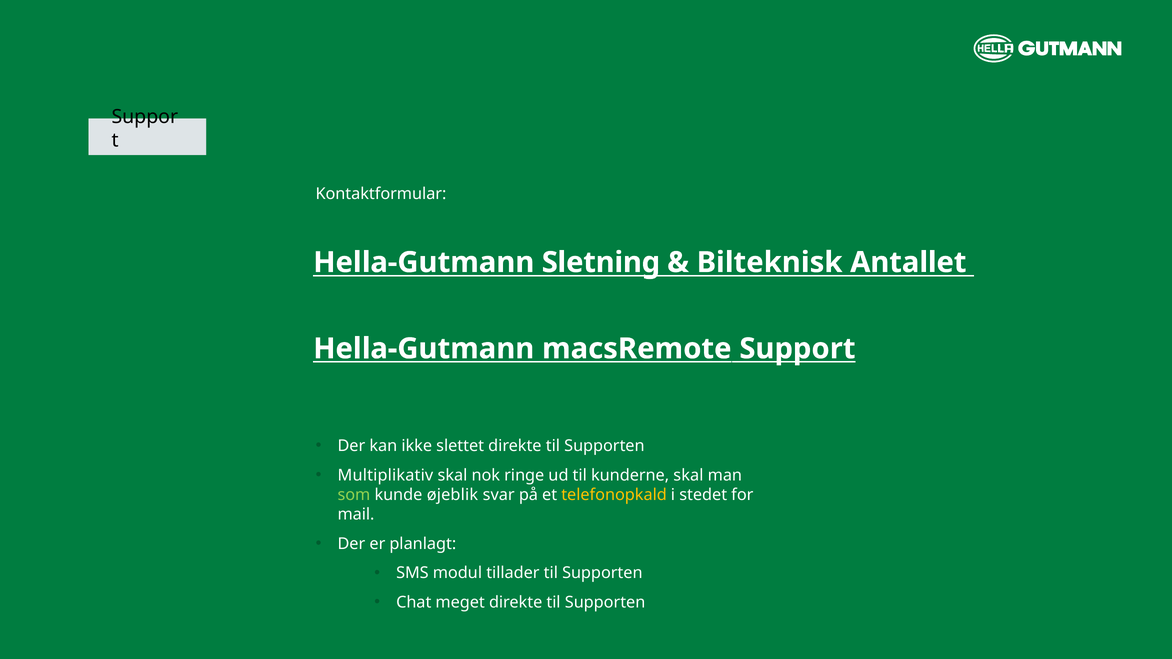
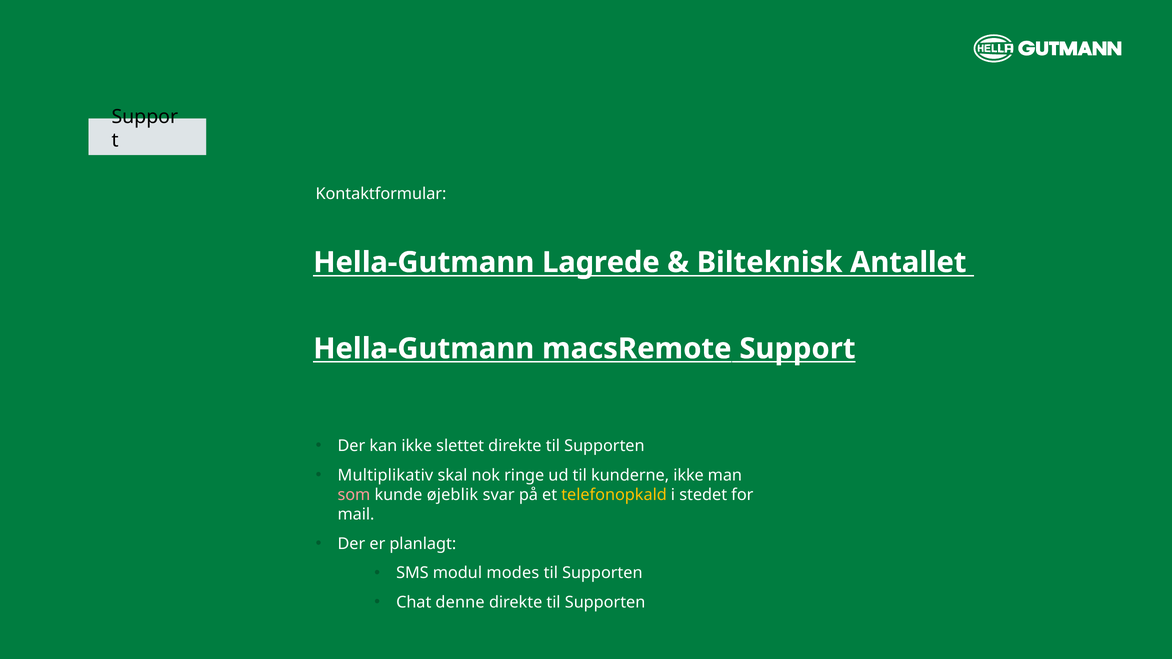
Sletning: Sletning -> Lagrede
kunderne skal: skal -> ikke
som colour: light green -> pink
tillader: tillader -> modes
meget: meget -> denne
